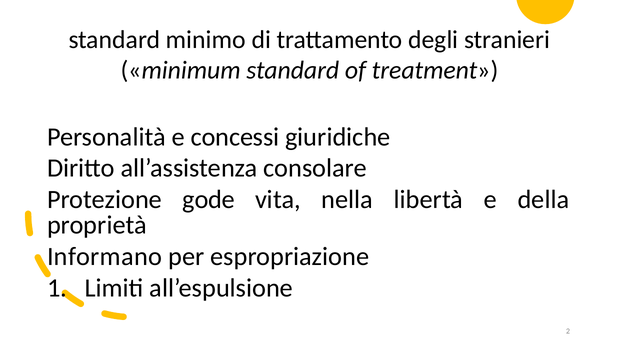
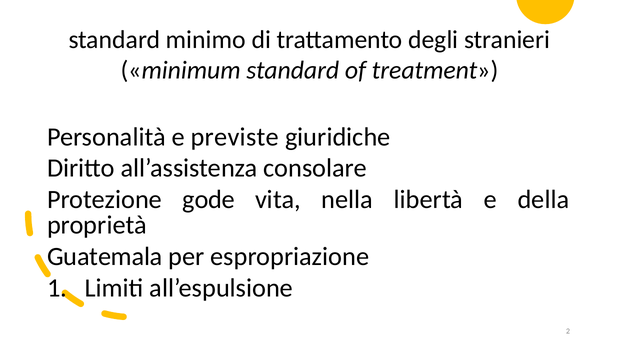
concessi: concessi -> previste
Informano: Informano -> Guatemala
